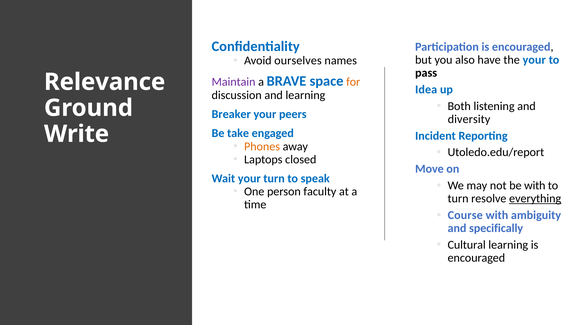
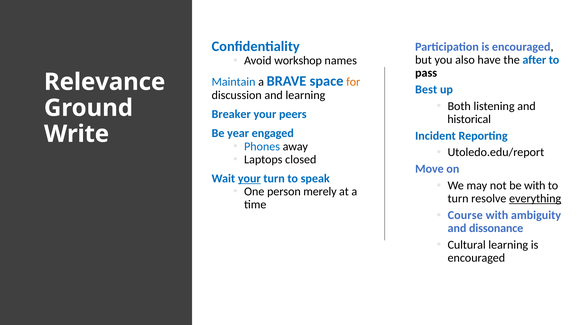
ourselves: ourselves -> workshop
the your: your -> after
Maintain colour: purple -> blue
Idea: Idea -> Best
diversity: diversity -> historical
take: take -> year
Phones colour: orange -> blue
your at (249, 178) underline: none -> present
faculty: faculty -> merely
specifically: specifically -> dissonance
